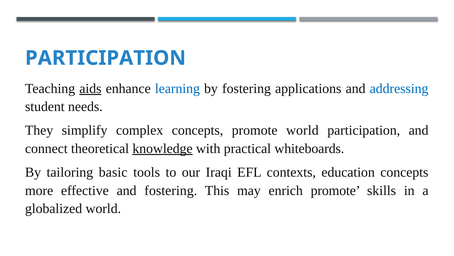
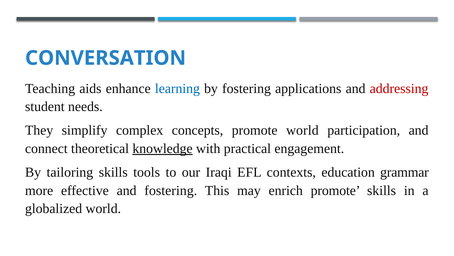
PARTICIPATION at (105, 58): PARTICIPATION -> CONVERSATION
aids underline: present -> none
addressing colour: blue -> red
whiteboards: whiteboards -> engagement
tailoring basic: basic -> skills
education concepts: concepts -> grammar
